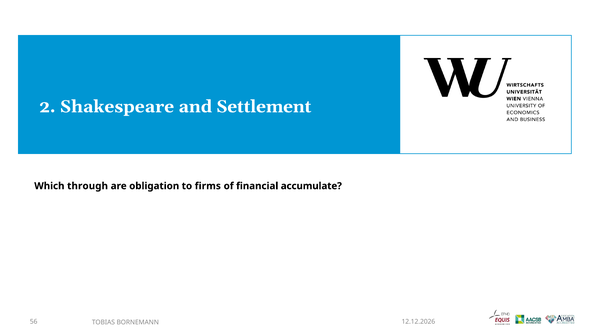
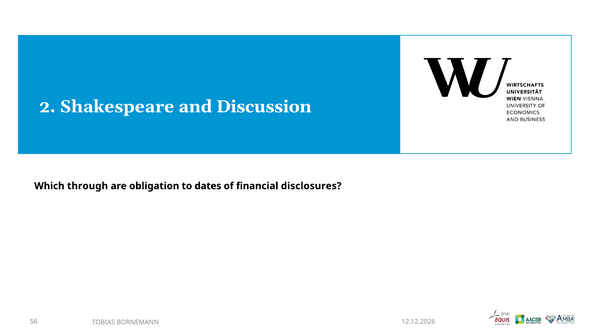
Settlement: Settlement -> Discussion
firms: firms -> dates
accumulate: accumulate -> disclosures
